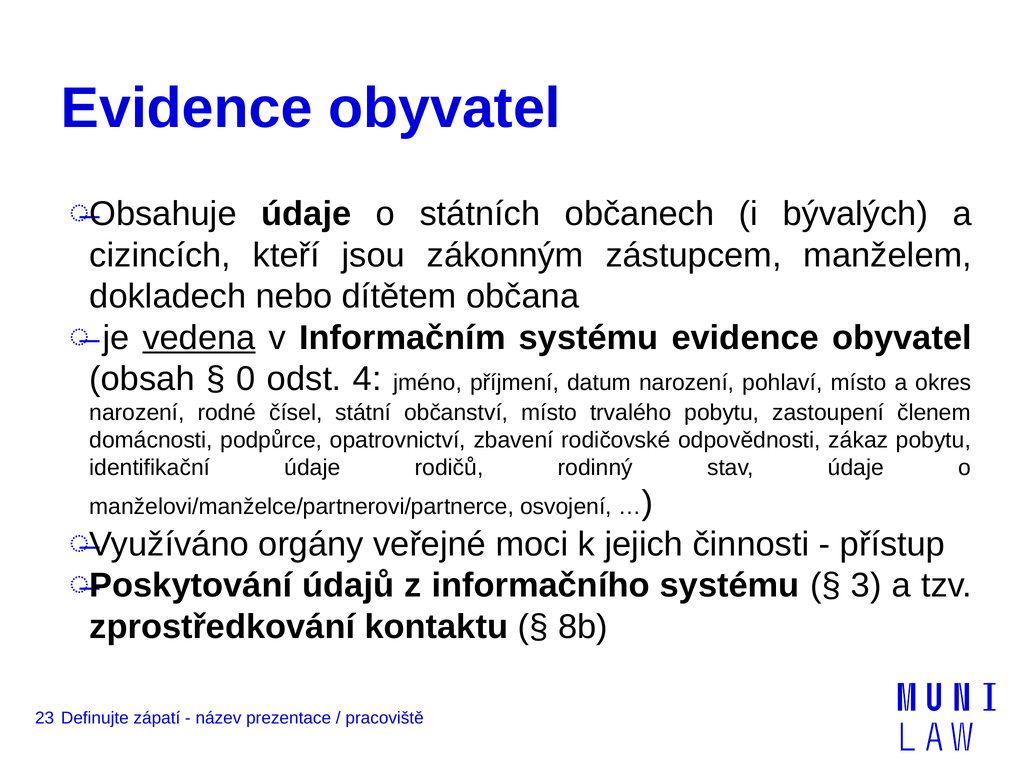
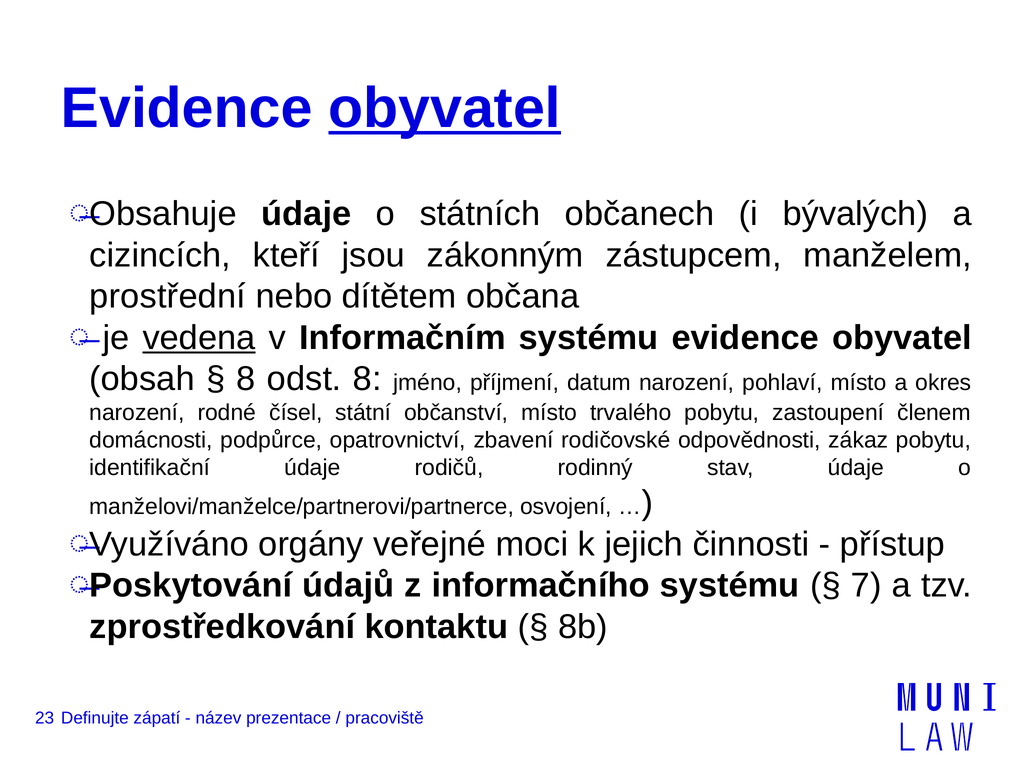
obyvatel at (445, 108) underline: none -> present
dokladech: dokladech -> prostřední
0 at (246, 379): 0 -> 8
odst 4: 4 -> 8
3: 3 -> 7
